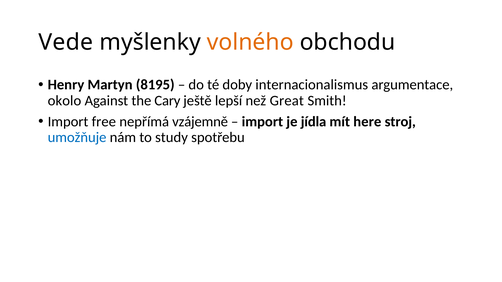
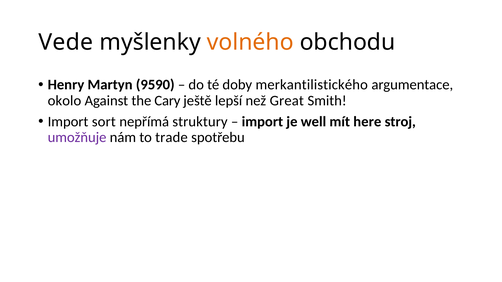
8195: 8195 -> 9590
internacionalismus: internacionalismus -> merkantilistického
free: free -> sort
vzájemně: vzájemně -> struktury
jídla: jídla -> well
umožňuje colour: blue -> purple
study: study -> trade
